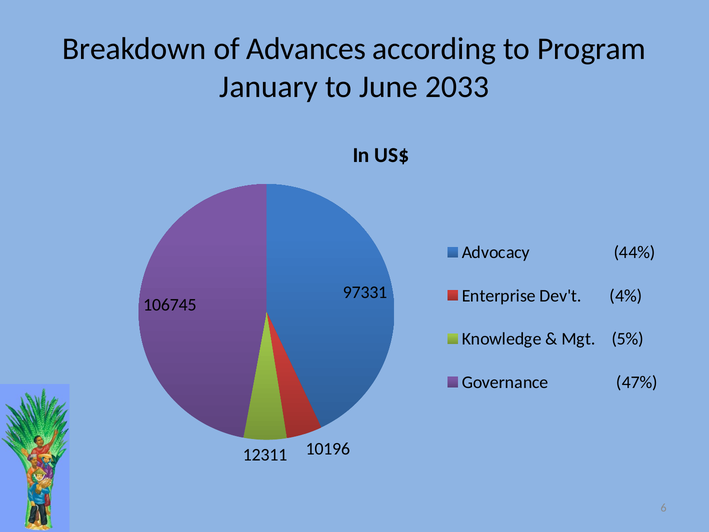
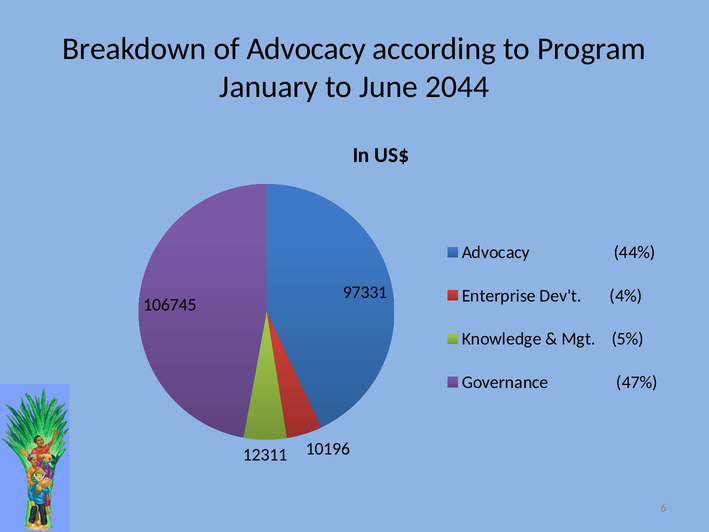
of Advances: Advances -> Advocacy
2033: 2033 -> 2044
